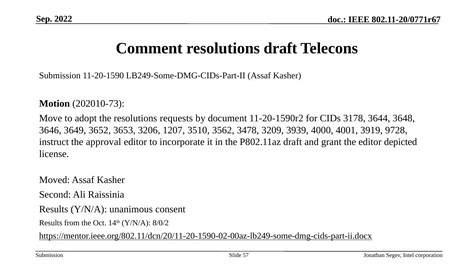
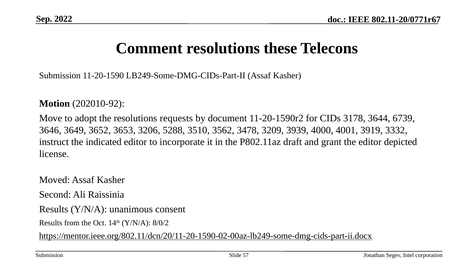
resolutions draft: draft -> these
202010-73: 202010-73 -> 202010-92
3648: 3648 -> 6739
1207: 1207 -> 5288
9728: 9728 -> 3332
approval: approval -> indicated
